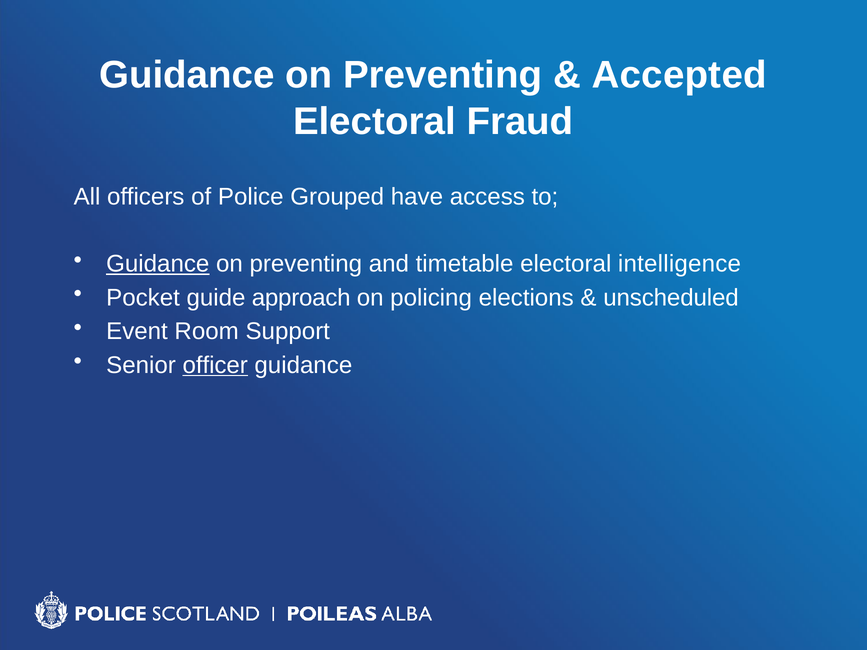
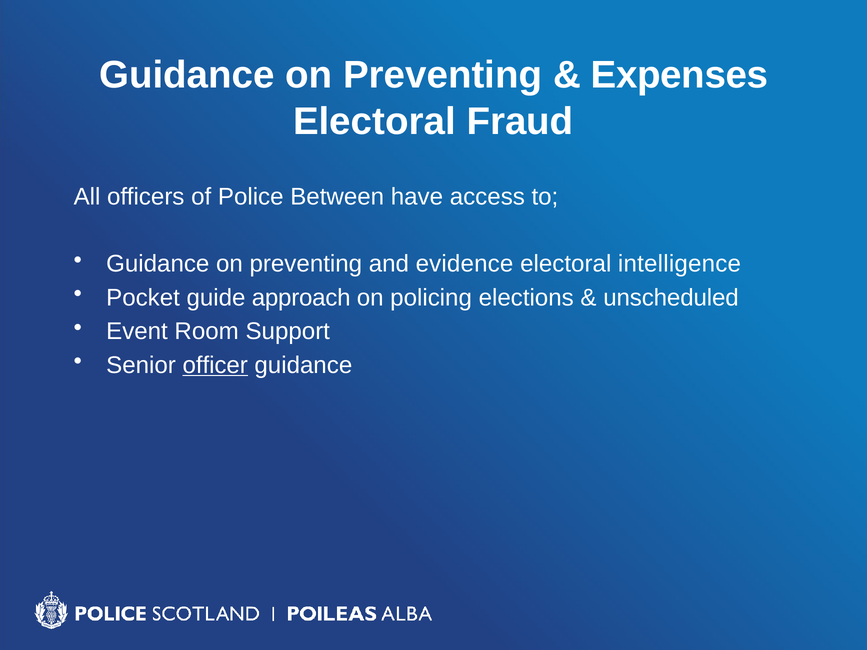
Accepted: Accepted -> Expenses
Grouped: Grouped -> Between
Guidance at (158, 264) underline: present -> none
timetable: timetable -> evidence
